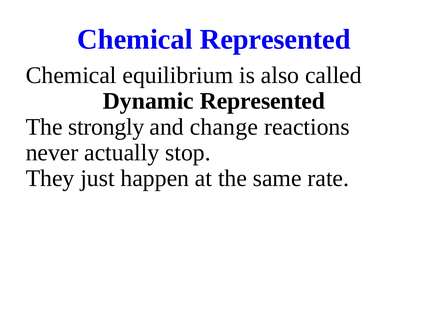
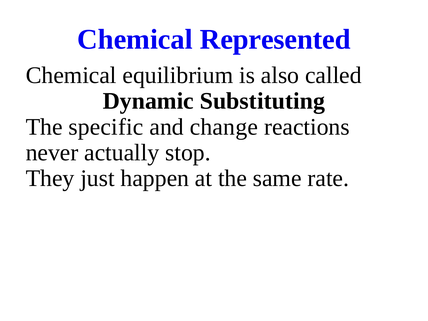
Dynamic Represented: Represented -> Substituting
strongly: strongly -> specific
